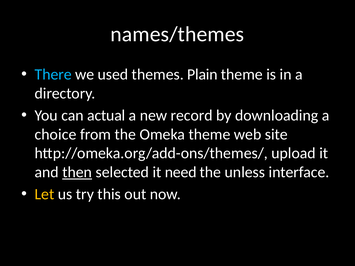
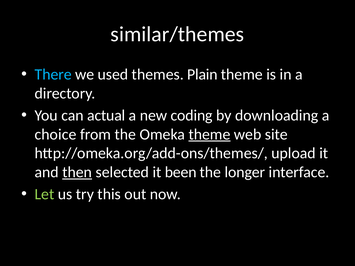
names/themes: names/themes -> similar/themes
record: record -> coding
theme at (209, 134) underline: none -> present
need: need -> been
unless: unless -> longer
Let colour: yellow -> light green
